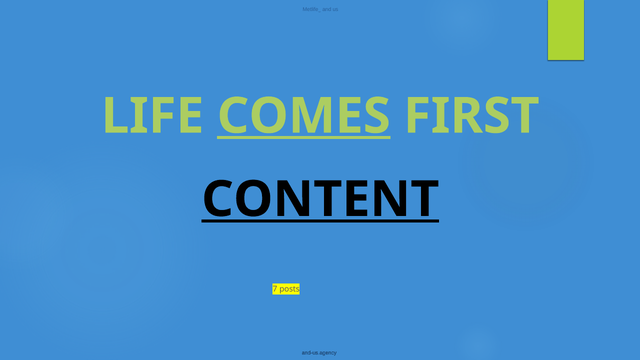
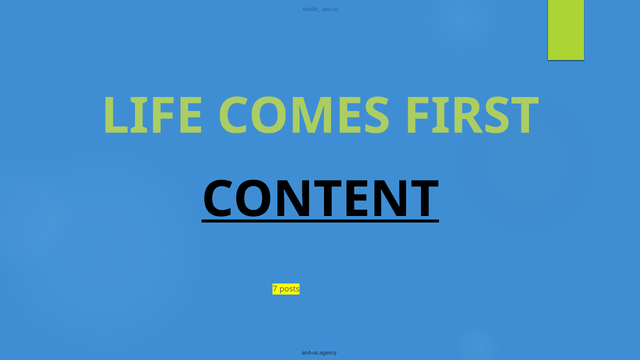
COMES underline: present -> none
